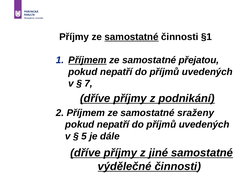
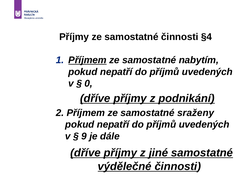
samostatné at (132, 37) underline: present -> none
§1: §1 -> §4
přejatou: přejatou -> nabytím
7: 7 -> 0
5: 5 -> 9
